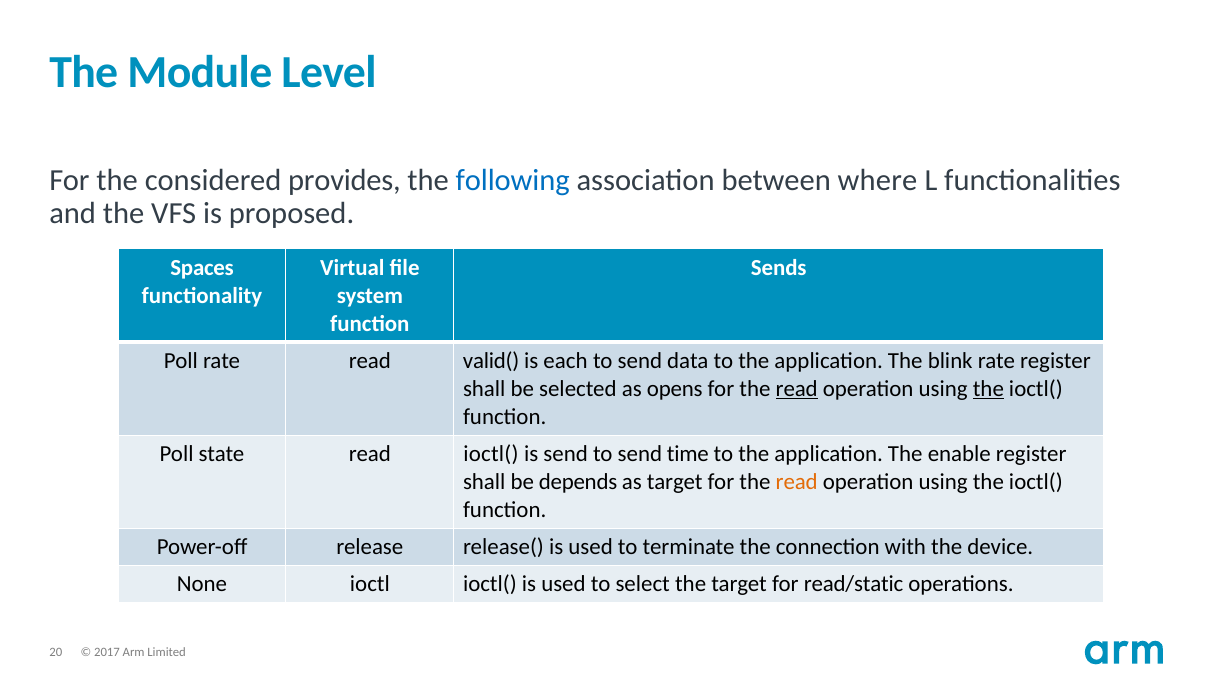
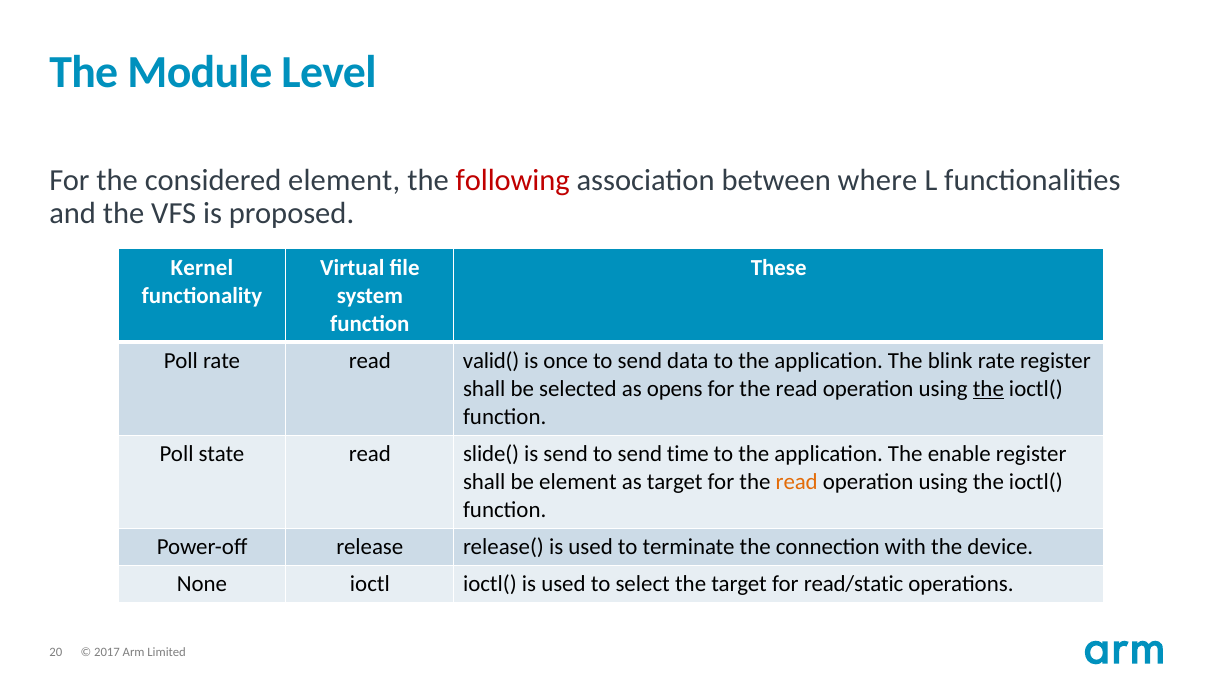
considered provides: provides -> element
following colour: blue -> red
Spaces: Spaces -> Kernel
Sends: Sends -> These
each: each -> once
read at (797, 388) underline: present -> none
read ioctl(: ioctl( -> slide(
be depends: depends -> element
